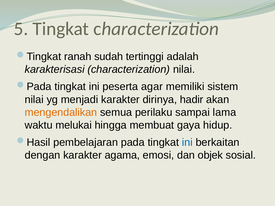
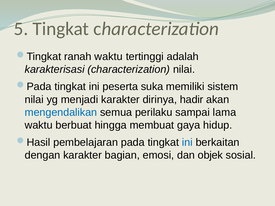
ranah sudah: sudah -> waktu
agar: agar -> suka
mengendalikan colour: orange -> blue
melukai: melukai -> berbuat
agama: agama -> bagian
